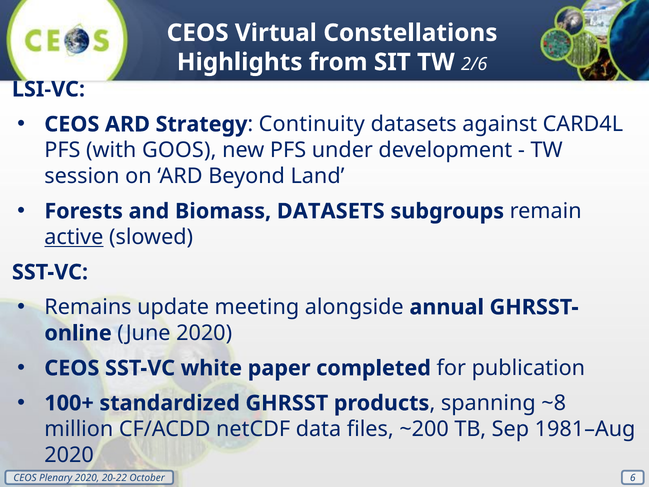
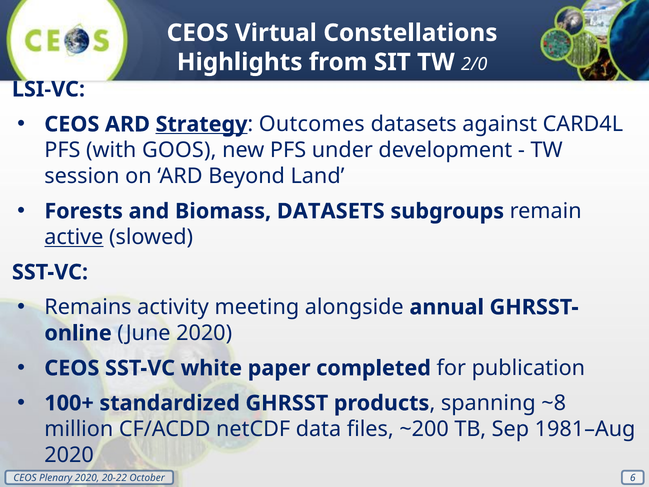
2/6: 2/6 -> 2/0
Strategy underline: none -> present
Continuity: Continuity -> Outcomes
update: update -> activity
